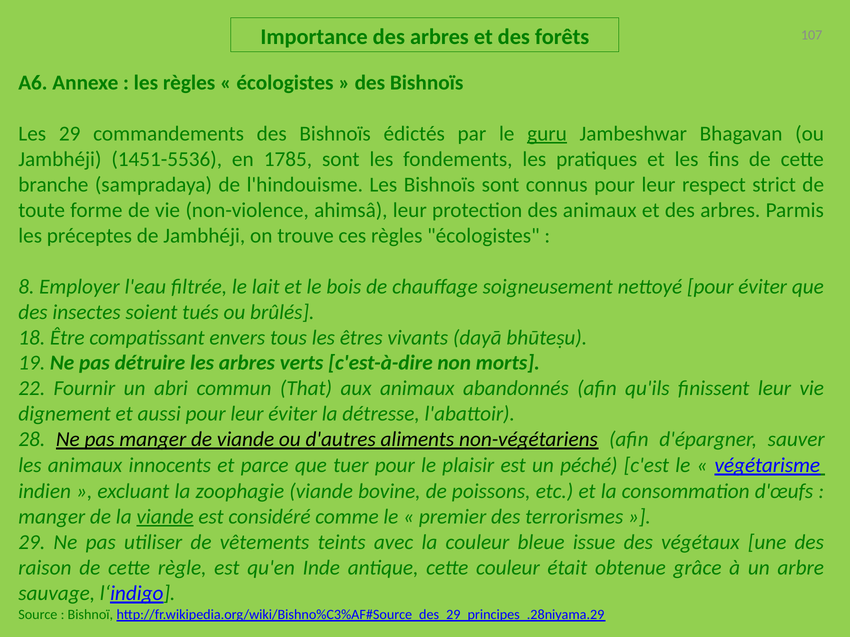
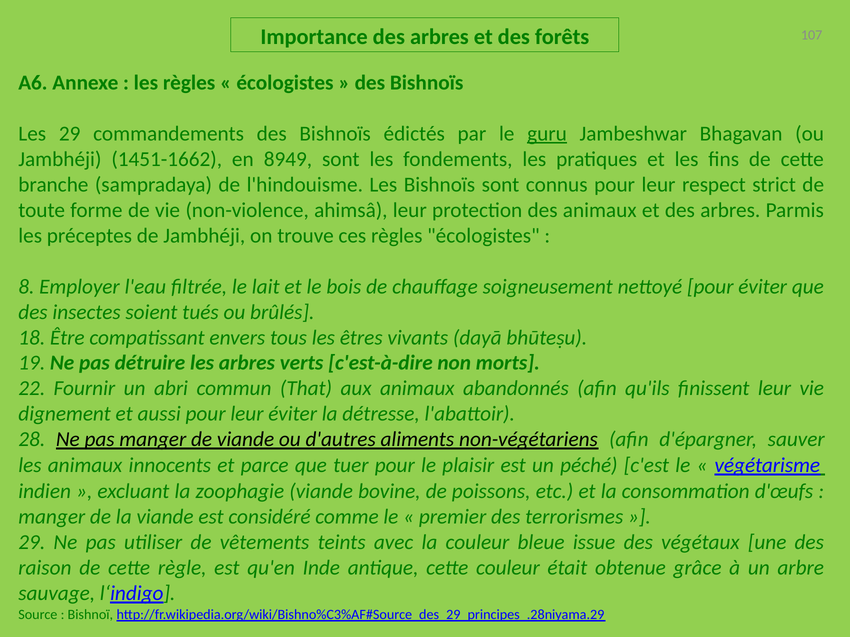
1451-5536: 1451-5536 -> 1451-1662
1785: 1785 -> 8949
viande at (165, 517) underline: present -> none
